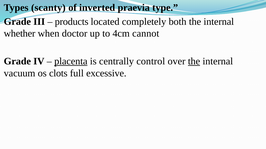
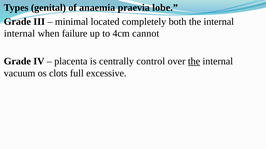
scanty: scanty -> genital
inverted: inverted -> anaemia
type: type -> lobe
products: products -> minimal
whether at (20, 34): whether -> internal
doctor: doctor -> failure
placenta underline: present -> none
